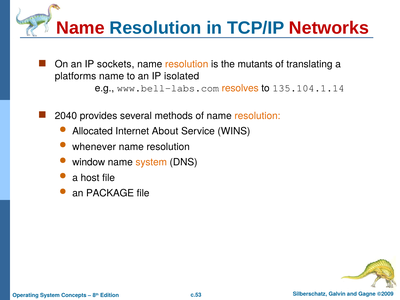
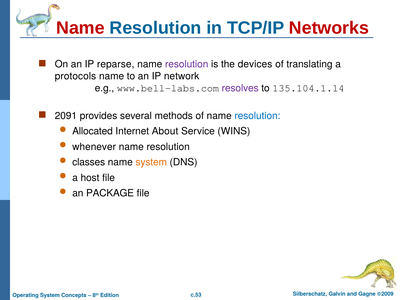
sockets: sockets -> reparse
resolution at (187, 64) colour: orange -> purple
mutants: mutants -> devices
platforms: platforms -> protocols
isolated: isolated -> network
resolves colour: orange -> purple
2040: 2040 -> 2091
resolution at (257, 116) colour: orange -> blue
window: window -> classes
